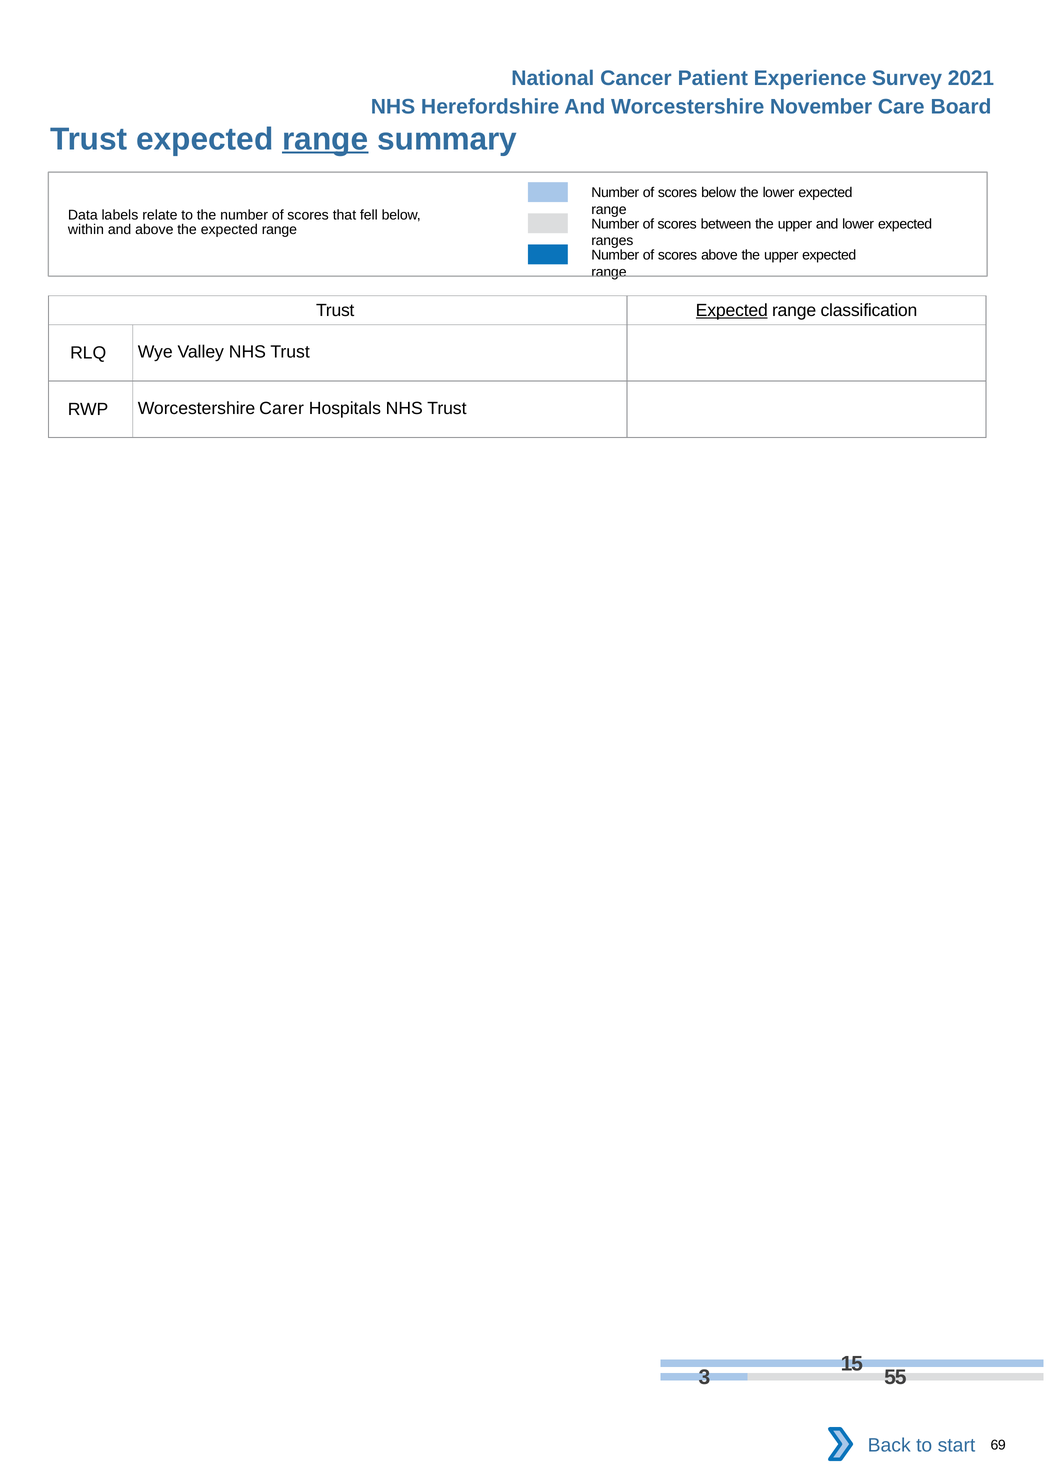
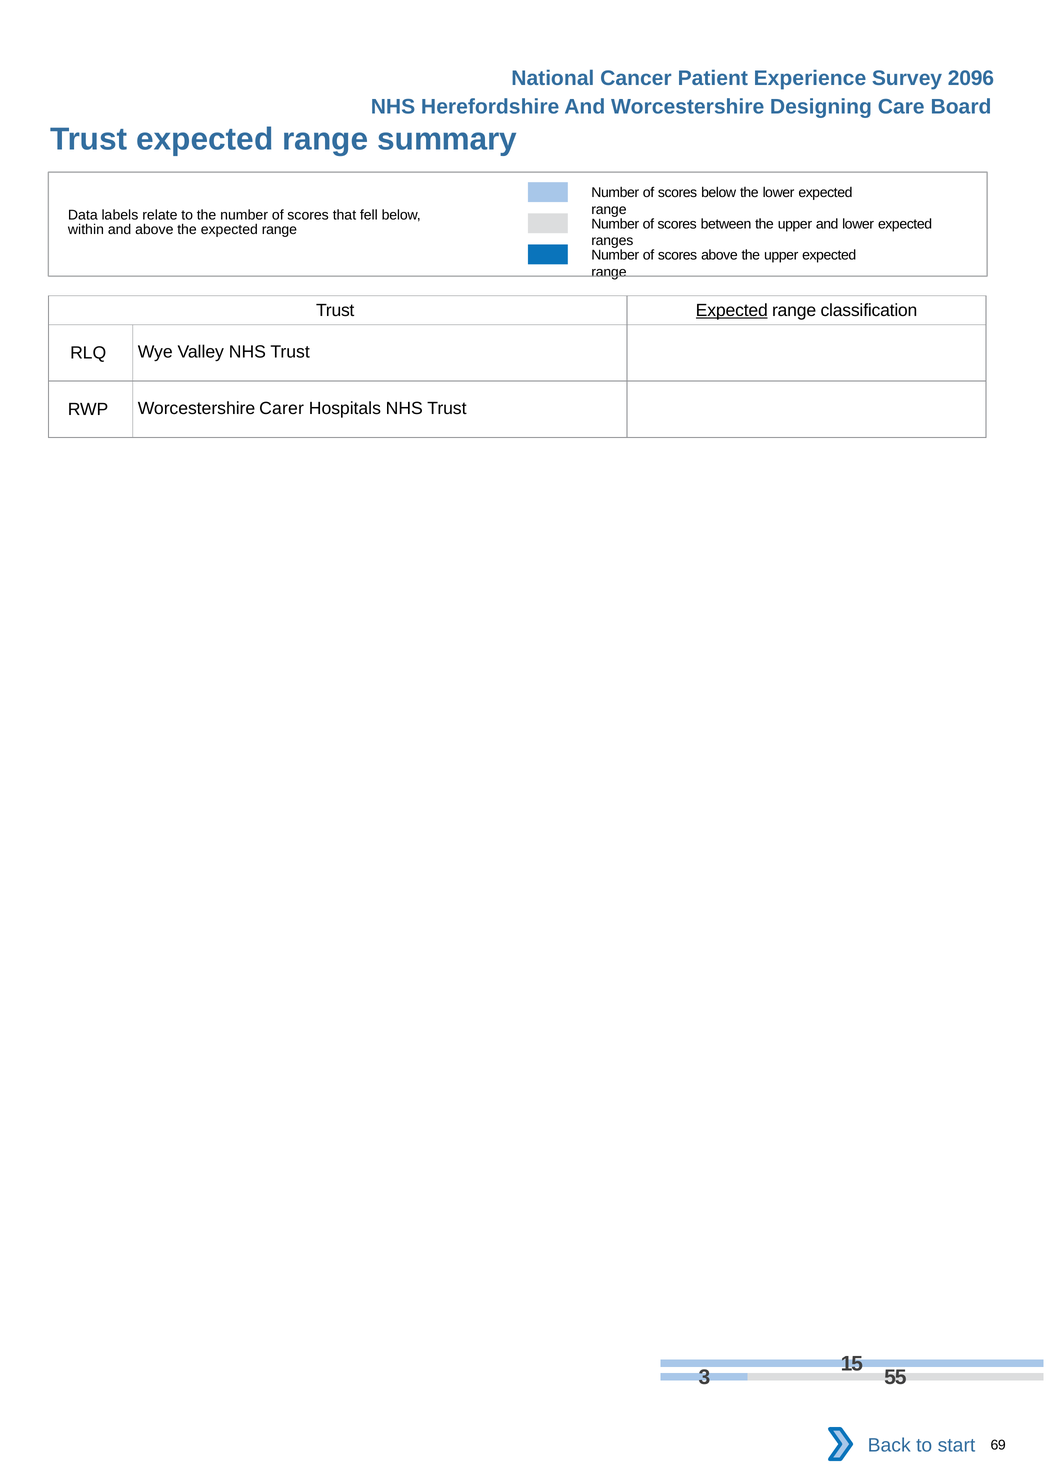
2021: 2021 -> 2096
November: November -> Designing
range at (325, 139) underline: present -> none
